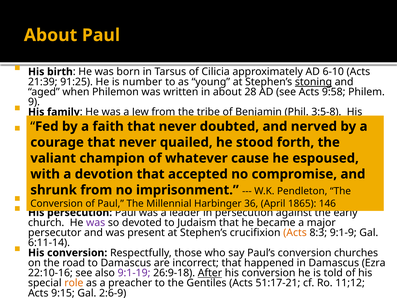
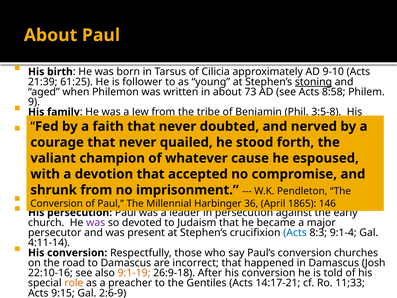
6-10: 6-10 -> 9-10
91:25: 91:25 -> 61:25
number: number -> follower
28: 28 -> 73
9:58: 9:58 -> 8:58
Acts at (295, 233) colour: orange -> blue
9:1-9: 9:1-9 -> 9:1-4
6:11-14: 6:11-14 -> 4:11-14
Ezra: Ezra -> Josh
9:1-19 colour: purple -> orange
After underline: present -> none
51:17-21: 51:17-21 -> 14:17-21
11;12: 11;12 -> 11;33
